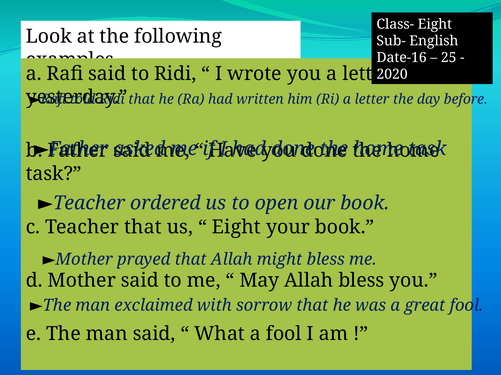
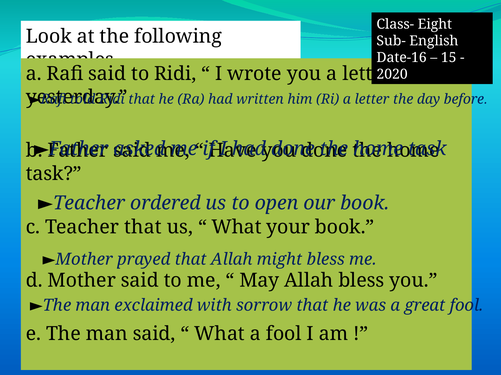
25: 25 -> 15
Eight at (236, 228): Eight -> What
